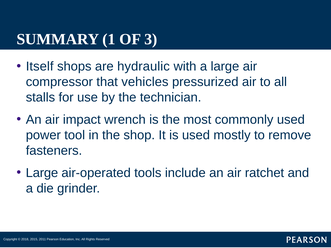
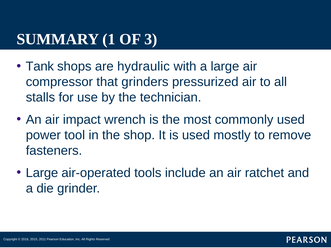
Itself: Itself -> Tank
vehicles: vehicles -> grinders
